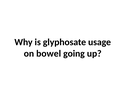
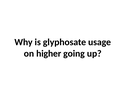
bowel: bowel -> higher
